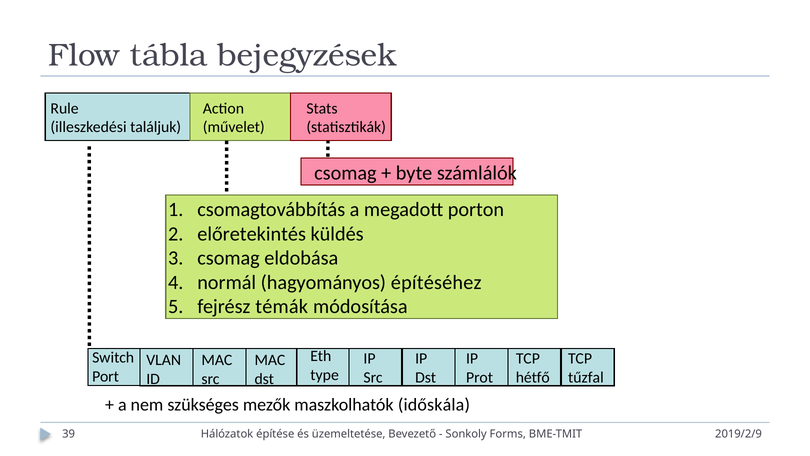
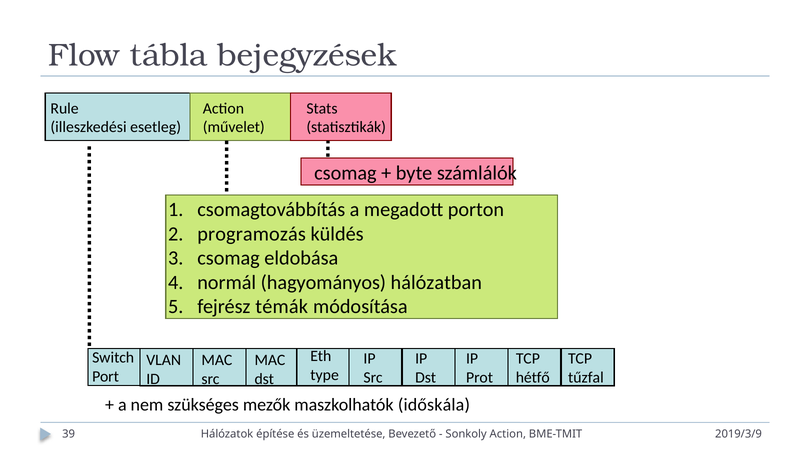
találjuk: találjuk -> esetleg
előretekintés: előretekintés -> programozás
építéséhez: építéséhez -> hálózatban
Sonkoly Forms: Forms -> Action
2019/2/9: 2019/2/9 -> 2019/3/9
